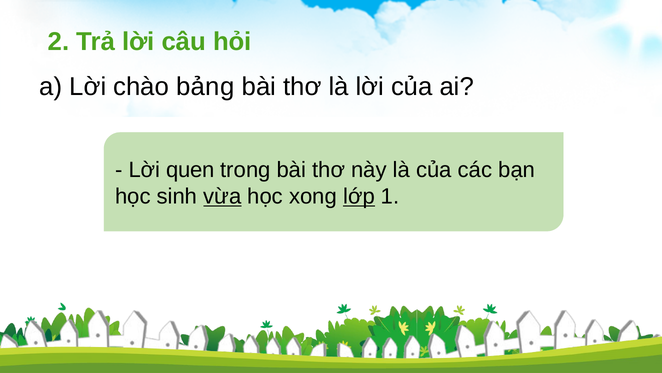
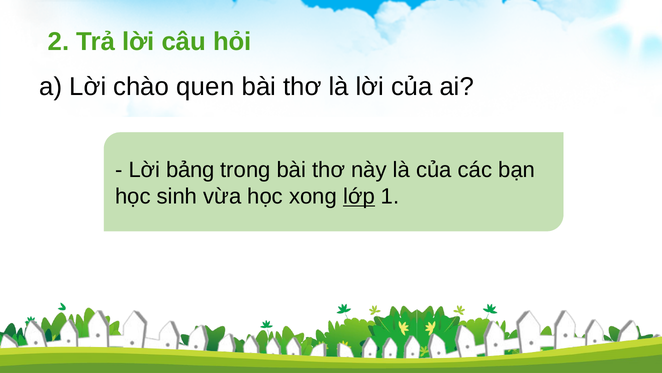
bảng: bảng -> quen
quen: quen -> bảng
vừa underline: present -> none
